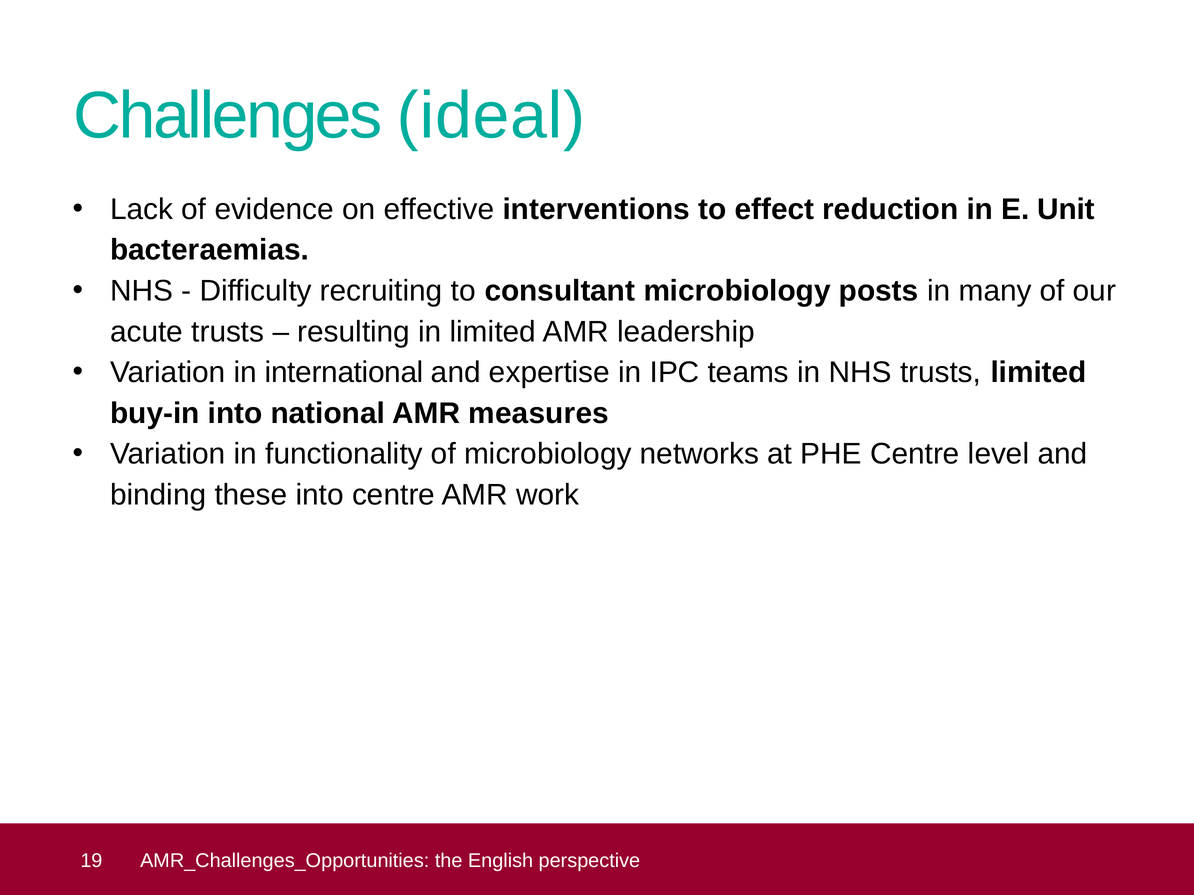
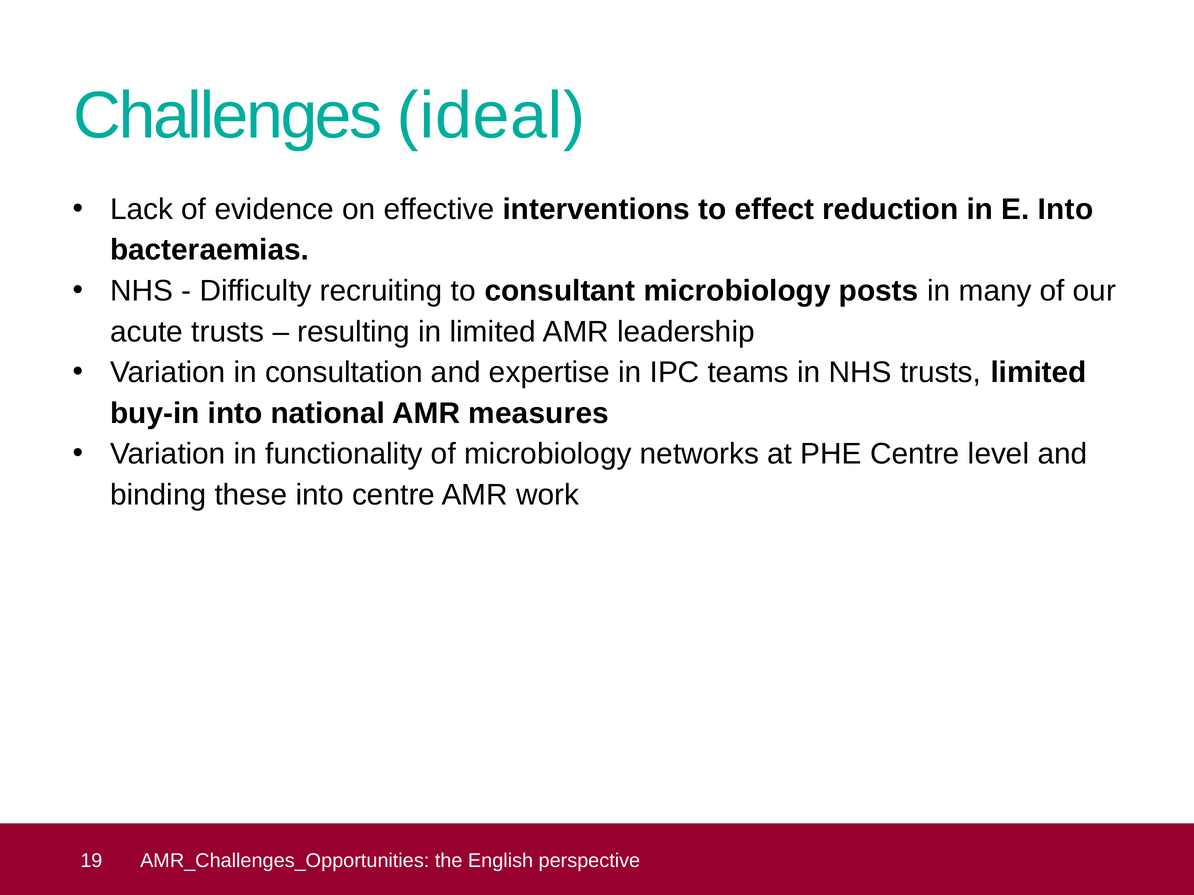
E Unit: Unit -> Into
international: international -> consultation
